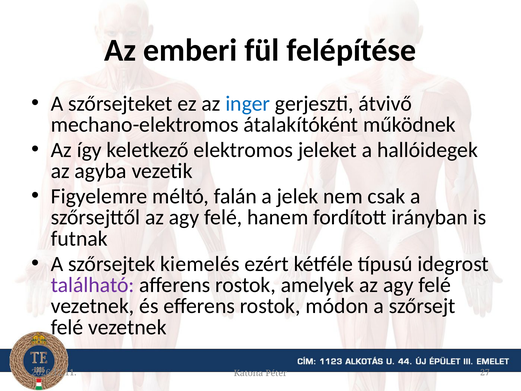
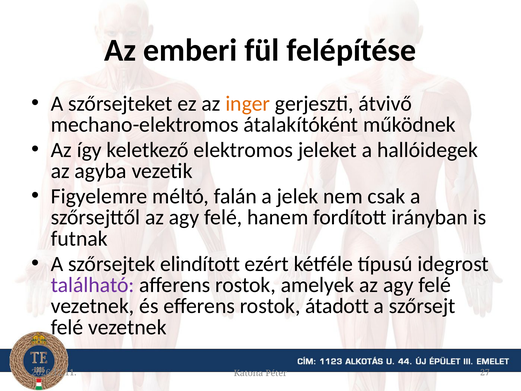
inger colour: blue -> orange
kiemelés: kiemelés -> elindított
módon: módon -> átadott
